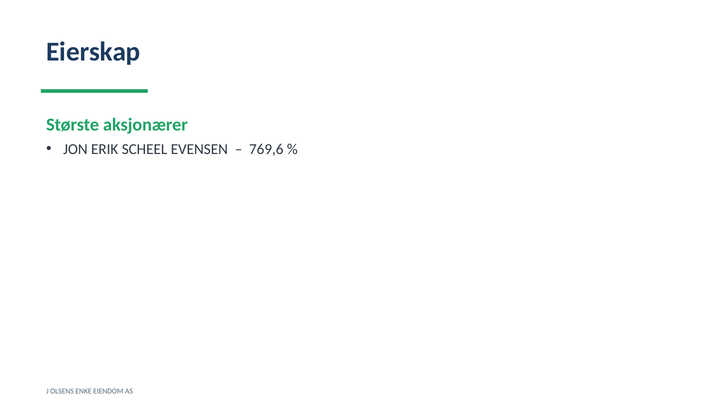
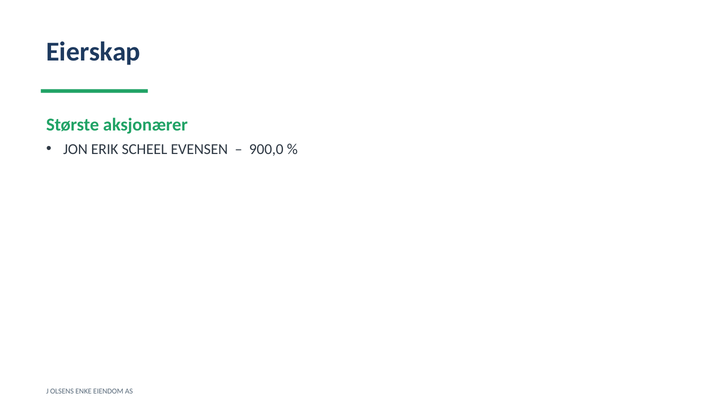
769,6: 769,6 -> 900,0
